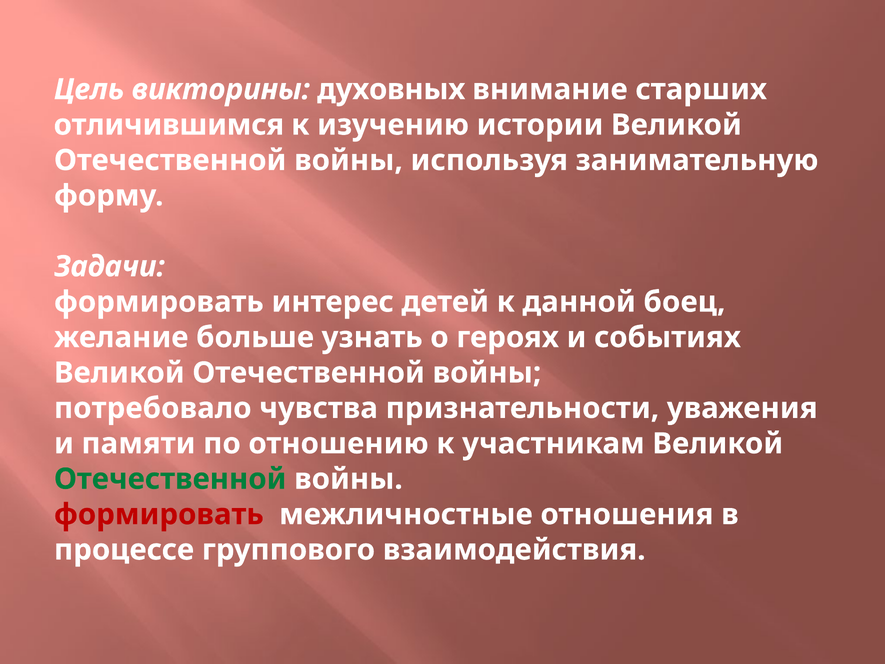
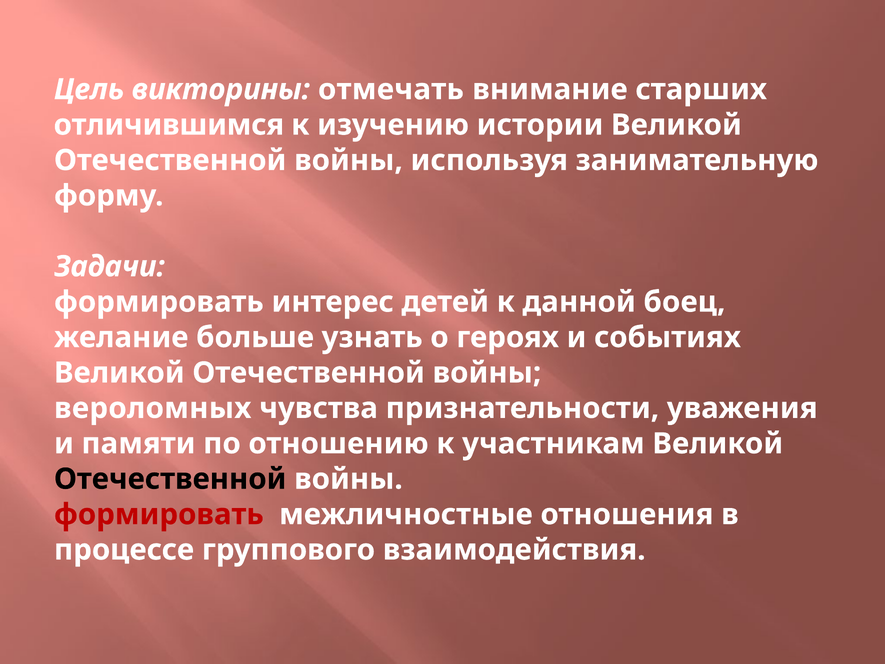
духовных: духовных -> отмечать
потребовало: потребовало -> вероломных
Отечественной at (170, 479) colour: green -> black
